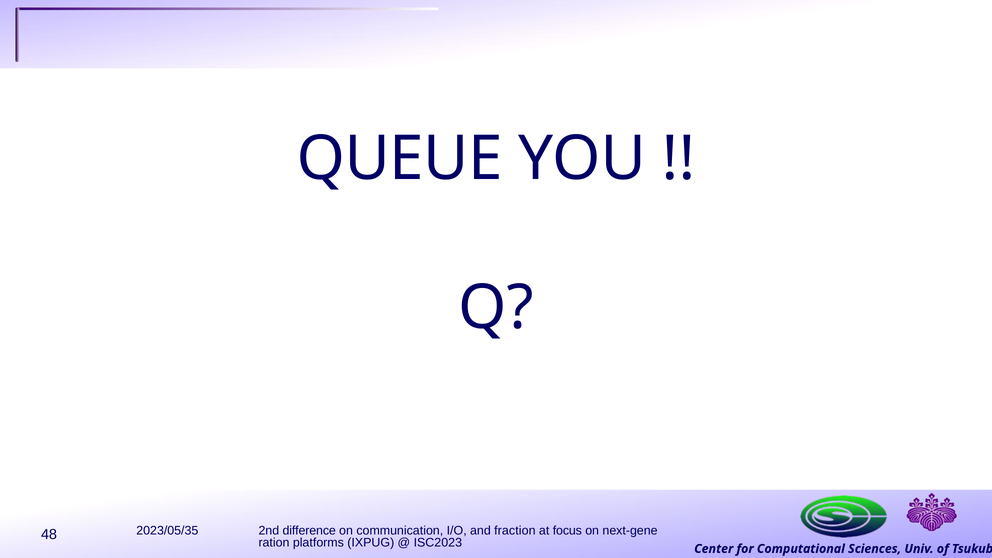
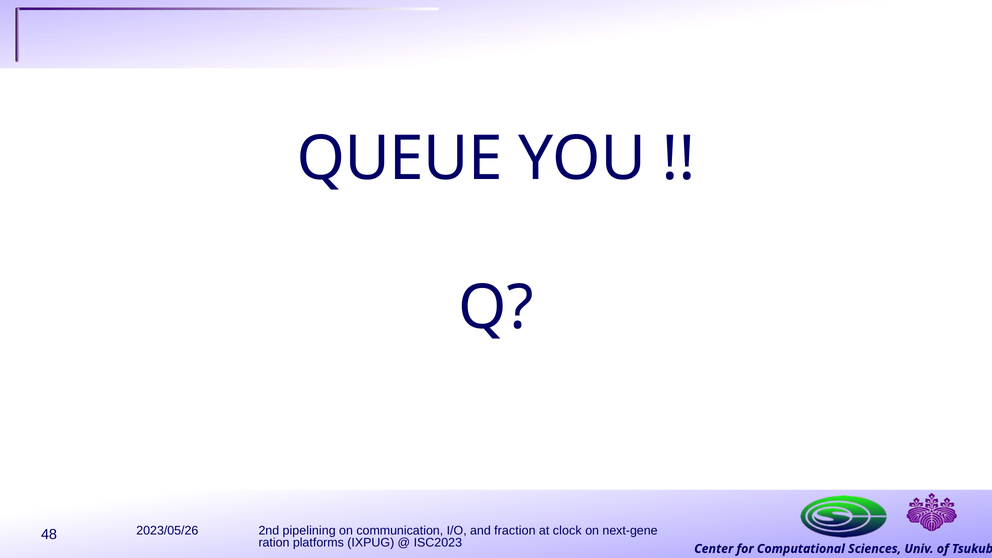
2023/05/35: 2023/05/35 -> 2023/05/26
difference: difference -> pipelining
focus: focus -> clock
